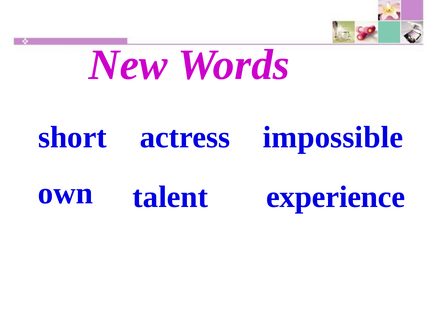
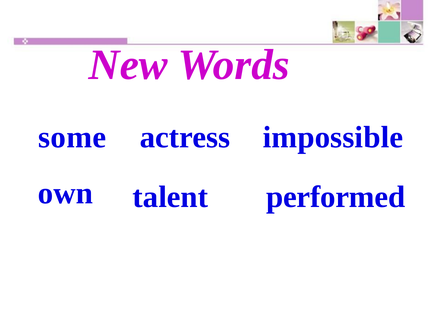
short: short -> some
experience: experience -> performed
